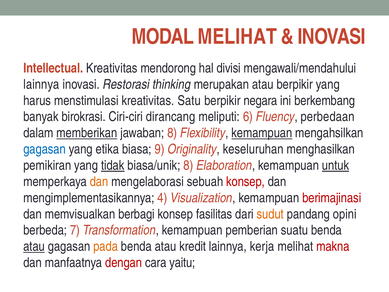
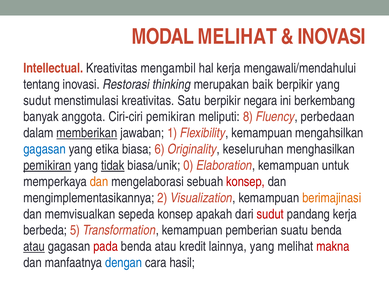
mendorong: mendorong -> mengambil
hal divisi: divisi -> kerja
lainnya at (41, 84): lainnya -> tentang
merupakan atau: atau -> baik
harus at (37, 100): harus -> sudut
birokrasi: birokrasi -> anggota
Ciri-ciri dirancang: dirancang -> pemikiran
6: 6 -> 8
jawaban 8: 8 -> 1
kemampuan at (262, 133) underline: present -> none
9: 9 -> 6
pemikiran at (47, 165) underline: none -> present
biasa/unik 8: 8 -> 0
untuk underline: present -> none
4: 4 -> 2
berimajinasi colour: red -> orange
berbagi: berbagi -> sepeda
fasilitas: fasilitas -> apakah
sudut at (270, 214) colour: orange -> red
pandang opini: opini -> kerja
7: 7 -> 5
pada colour: orange -> red
lainnya kerja: kerja -> yang
dengan colour: red -> blue
yaitu: yaitu -> hasil
